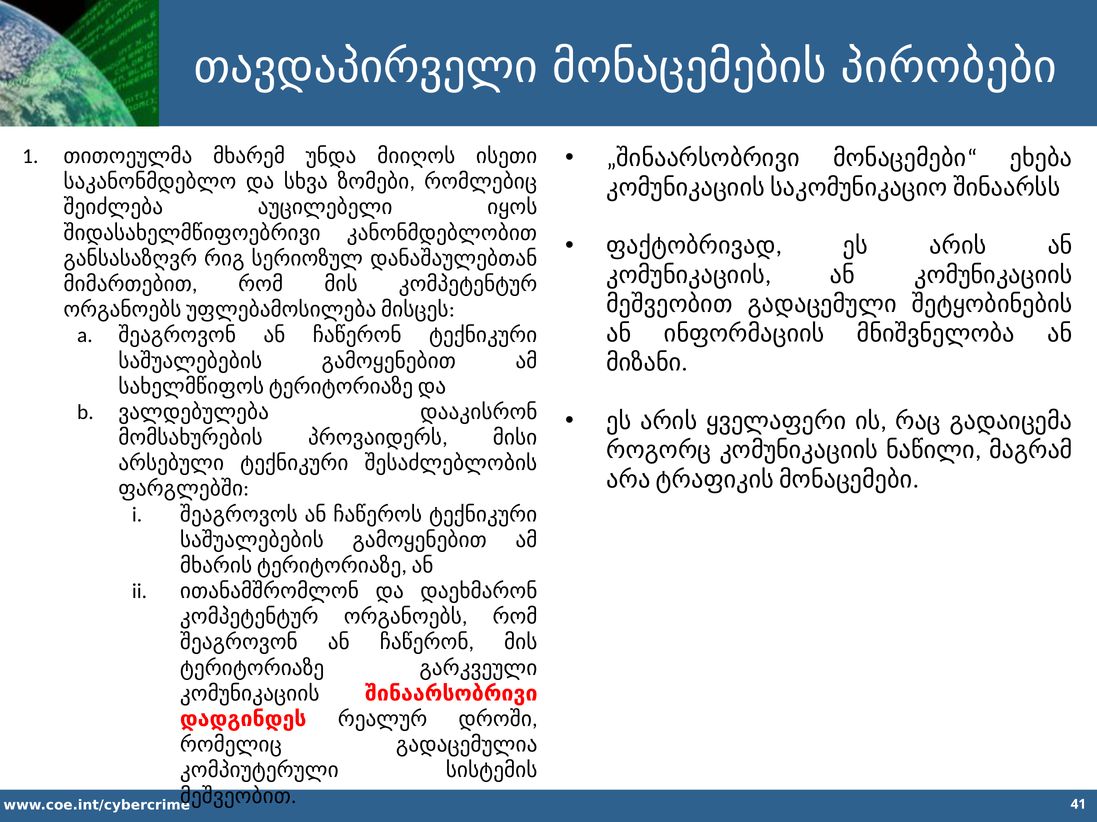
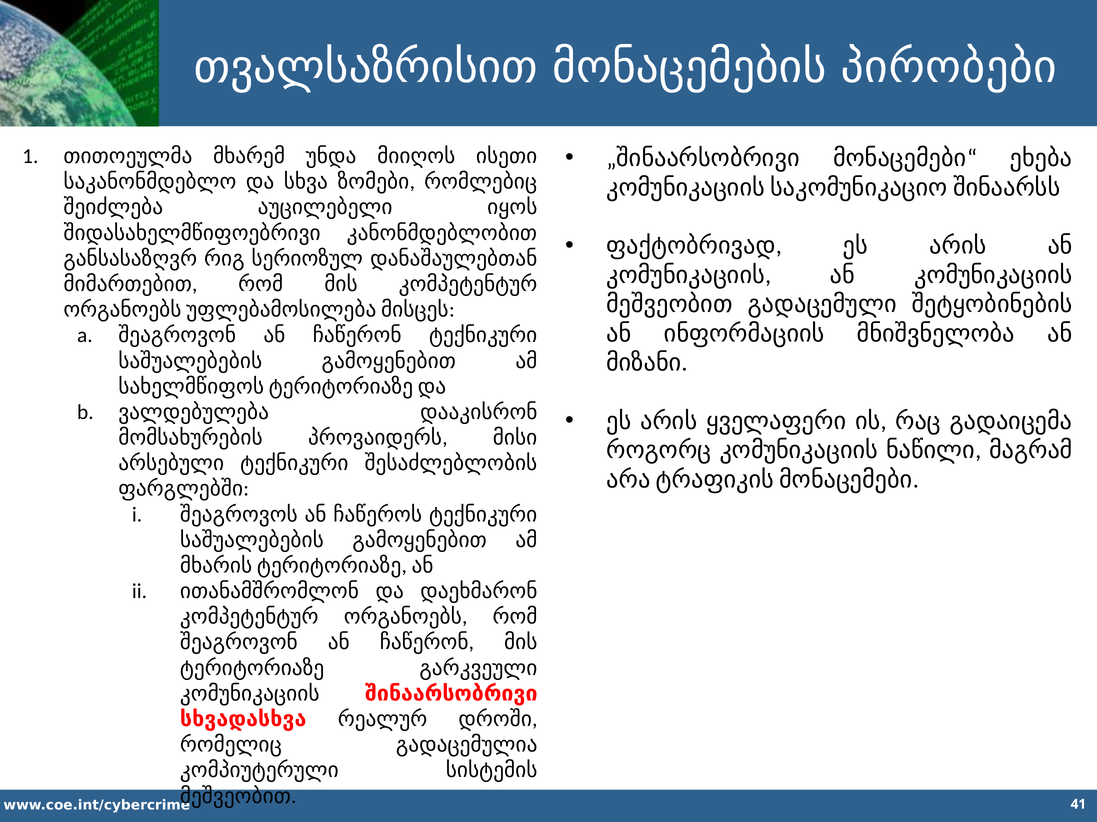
თავდაპირველი: თავდაპირველი -> თვალსაზრისით
დადგინდეს: დადგინდეს -> სხვადასხვა
